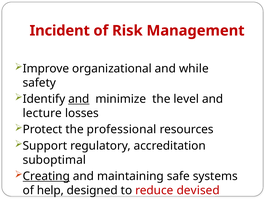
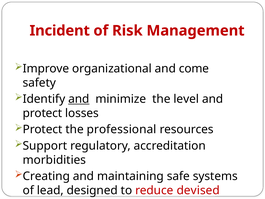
while: while -> come
lecture at (42, 113): lecture -> protect
suboptimal: suboptimal -> morbidities
Creating underline: present -> none
help: help -> lead
